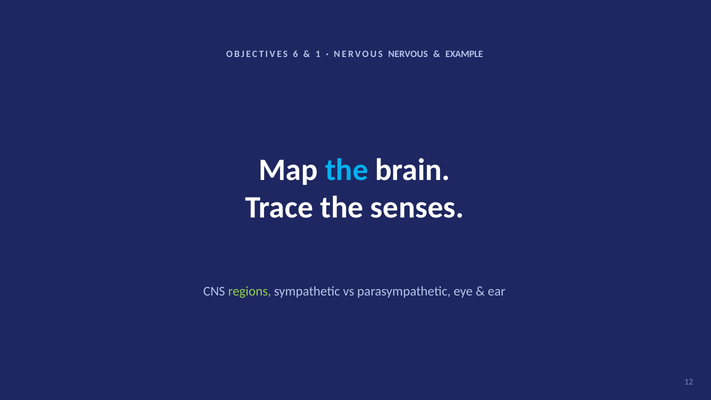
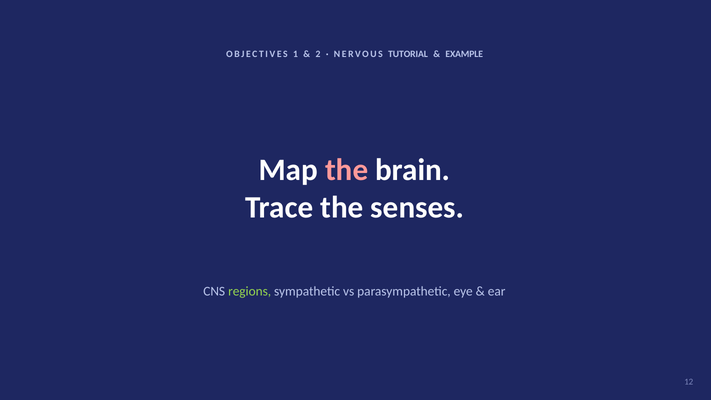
6: 6 -> 1
1: 1 -> 2
NERVOUS NERVOUS: NERVOUS -> TUTORIAL
the at (347, 170) colour: light blue -> pink
